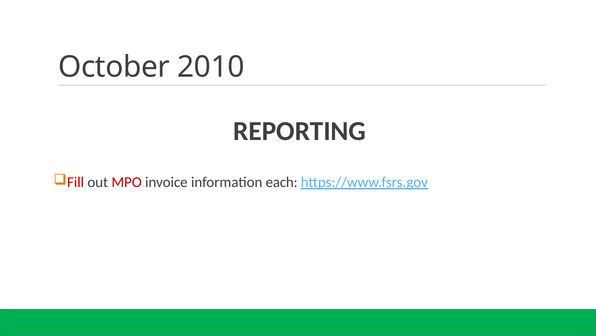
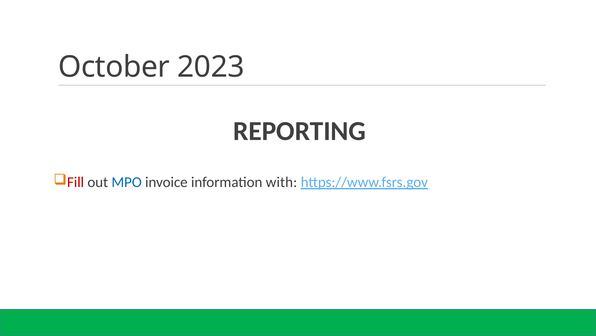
2010: 2010 -> 2023
MPO colour: red -> blue
each: each -> with
